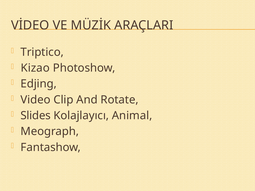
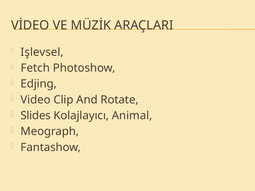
Triptico: Triptico -> Işlevsel
Kizao: Kizao -> Fetch
